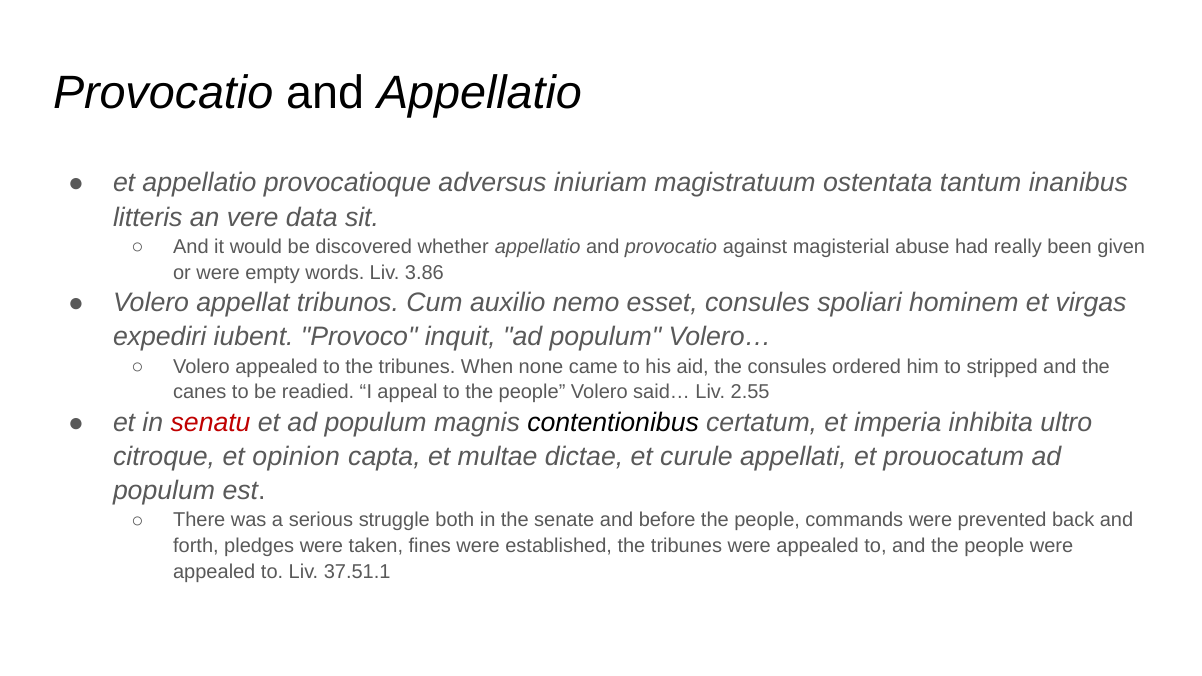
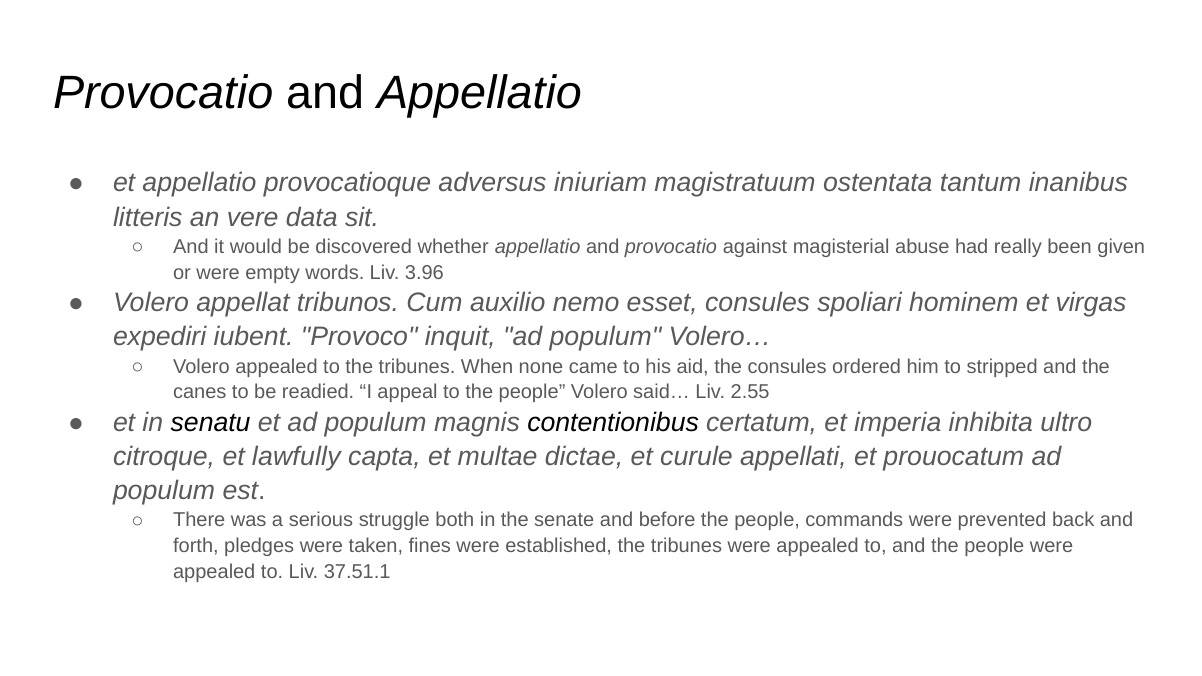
3.86: 3.86 -> 3.96
senatu colour: red -> black
opinion: opinion -> lawfully
